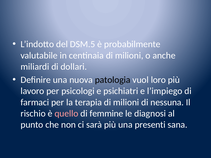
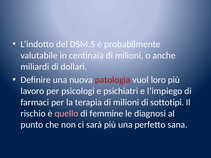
patologia colour: black -> red
nessuna: nessuna -> sottotipi
presenti: presenti -> perfetto
